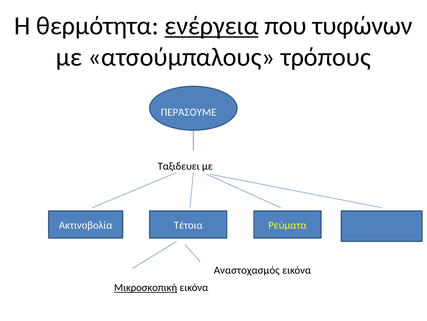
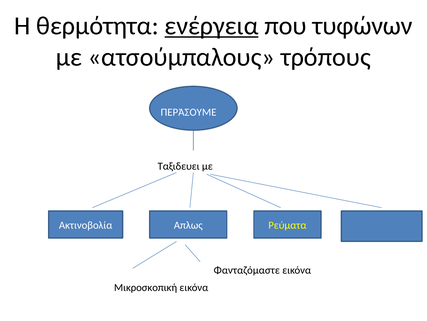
Τέτοια: Τέτοια -> Απλως
Αναστοχασμός: Αναστοχασμός -> Φανταζόμαστε
Μικροσκοπική underline: present -> none
